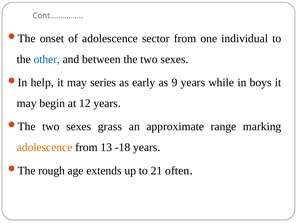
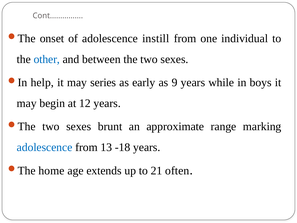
sector: sector -> instill
grass: grass -> brunt
adolescence at (45, 147) colour: orange -> blue
rough: rough -> home
